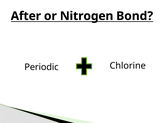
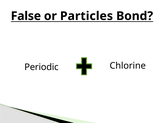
After: After -> False
Nitrogen: Nitrogen -> Particles
